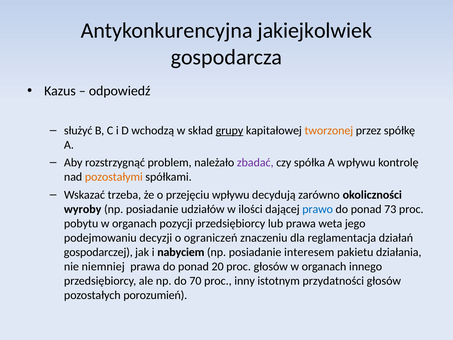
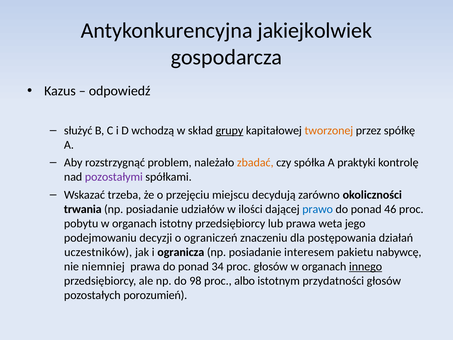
zbadać colour: purple -> orange
A wpływu: wpływu -> praktyki
pozostałymi colour: orange -> purple
przejęciu wpływu: wpływu -> miejscu
wyroby: wyroby -> trwania
73: 73 -> 46
pozycji: pozycji -> istotny
reglamentacja: reglamentacja -> postępowania
gospodarczej: gospodarczej -> uczestników
nabyciem: nabyciem -> ogranicza
działania: działania -> nabywcę
20: 20 -> 34
innego underline: none -> present
70: 70 -> 98
inny: inny -> albo
